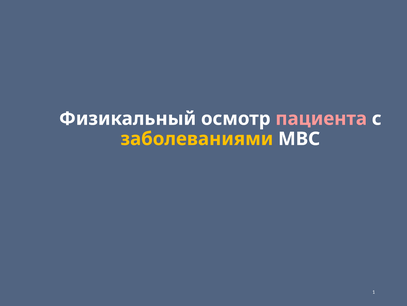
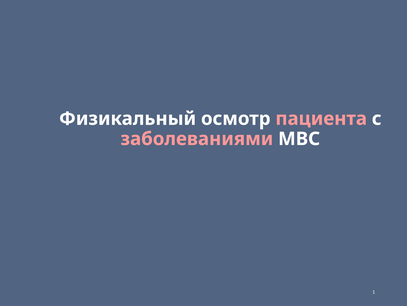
заболеваниями colour: yellow -> pink
